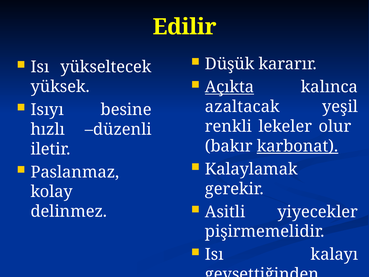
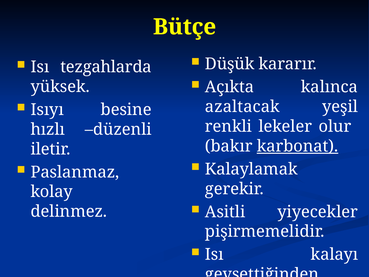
Edilir: Edilir -> Bütçe
yükseltecek: yükseltecek -> tezgahlarda
Açıkta underline: present -> none
